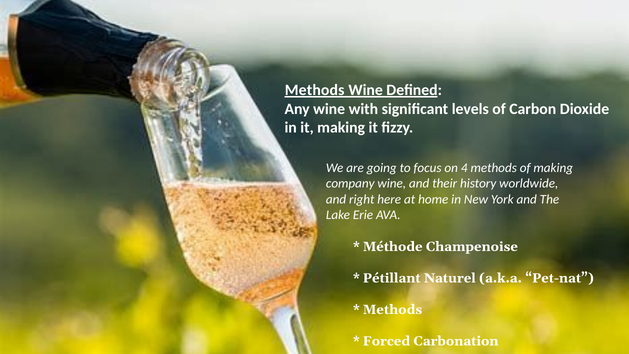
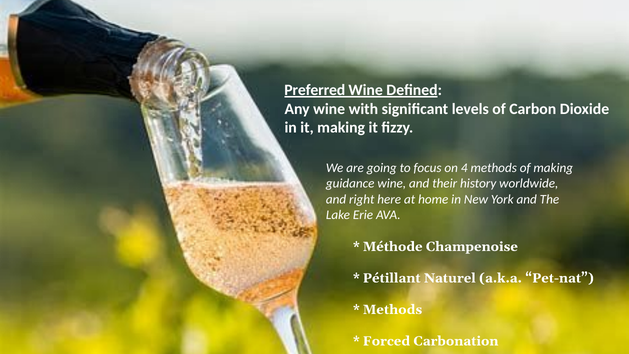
Methods at (315, 90): Methods -> Preferred
company: company -> guidance
